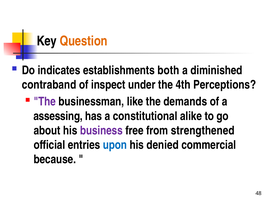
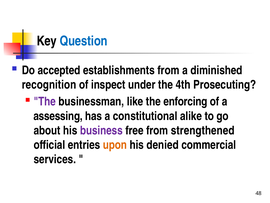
Question colour: orange -> blue
indicates: indicates -> accepted
establishments both: both -> from
contraband: contraband -> recognition
Perceptions: Perceptions -> Prosecuting
demands: demands -> enforcing
upon colour: blue -> orange
because: because -> services
